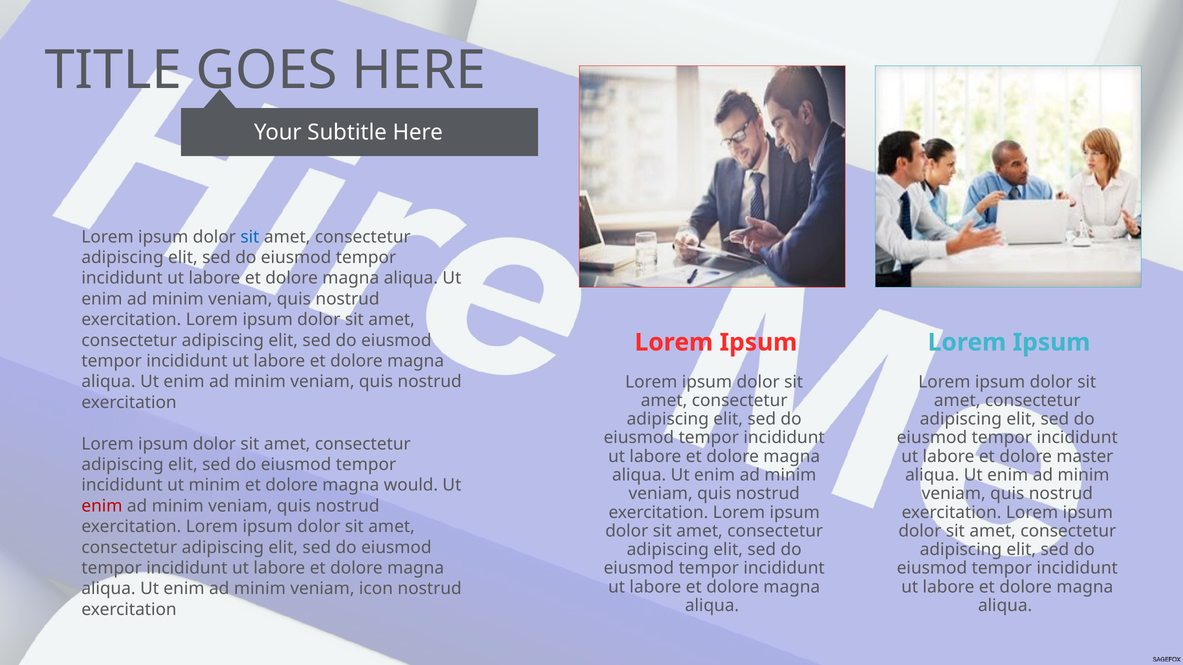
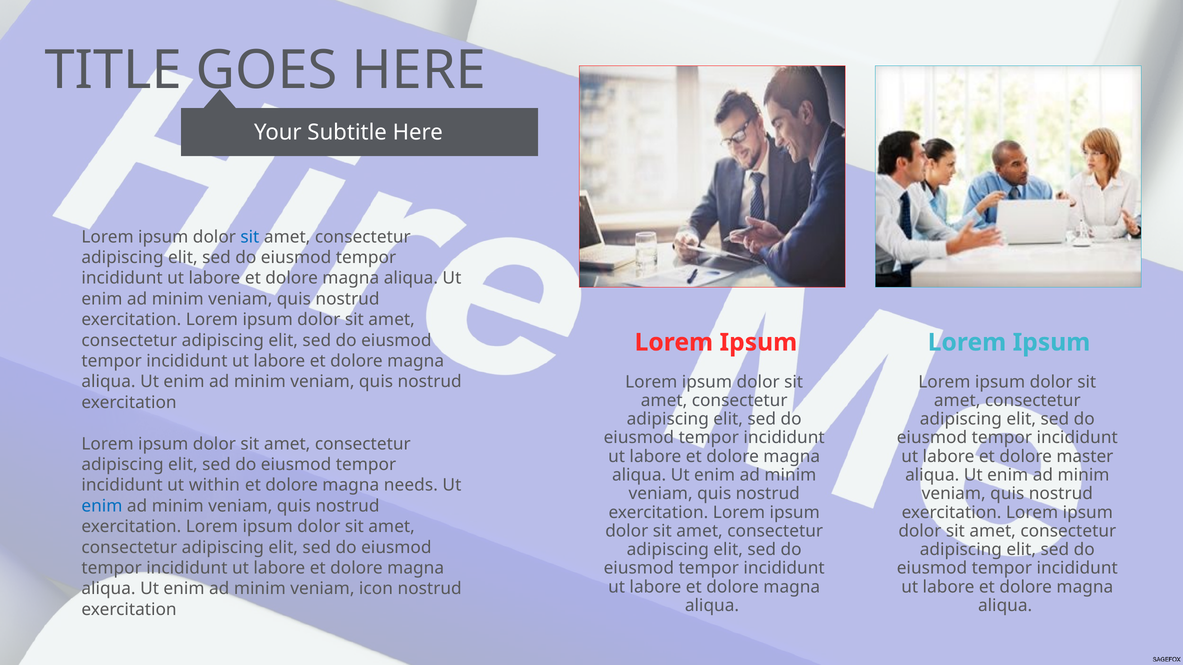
ut minim: minim -> within
would: would -> needs
enim at (102, 506) colour: red -> blue
